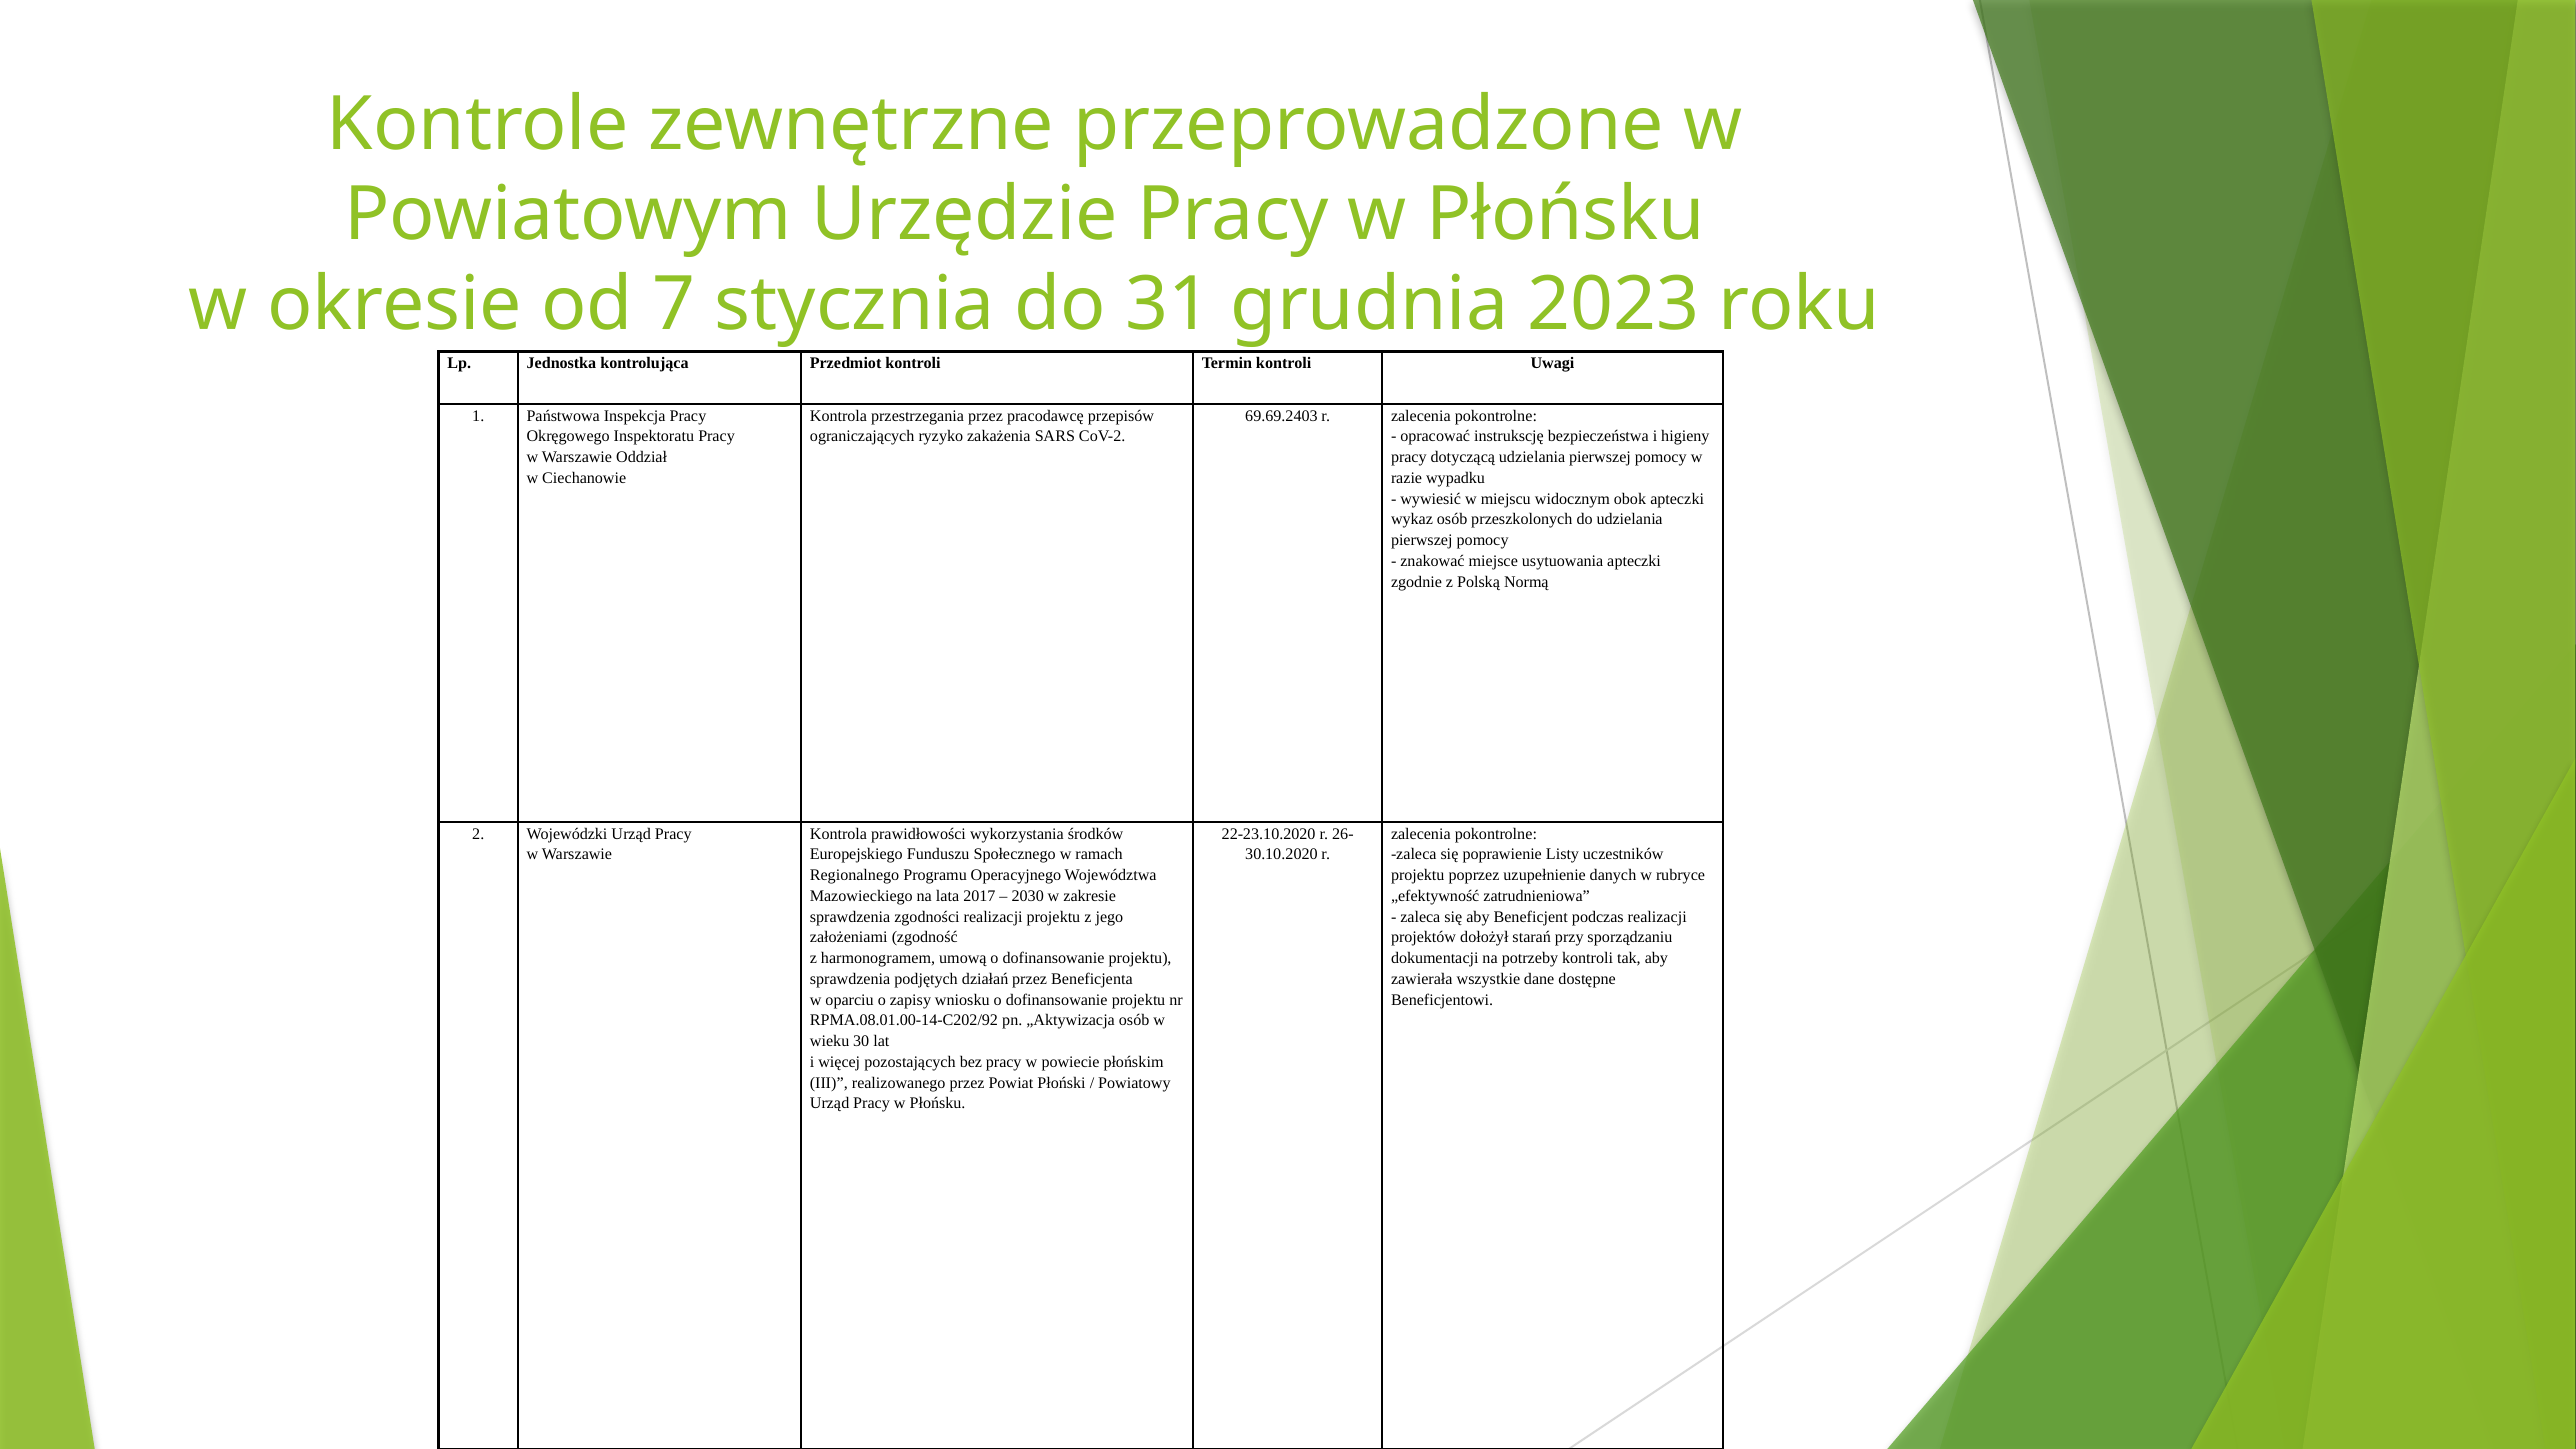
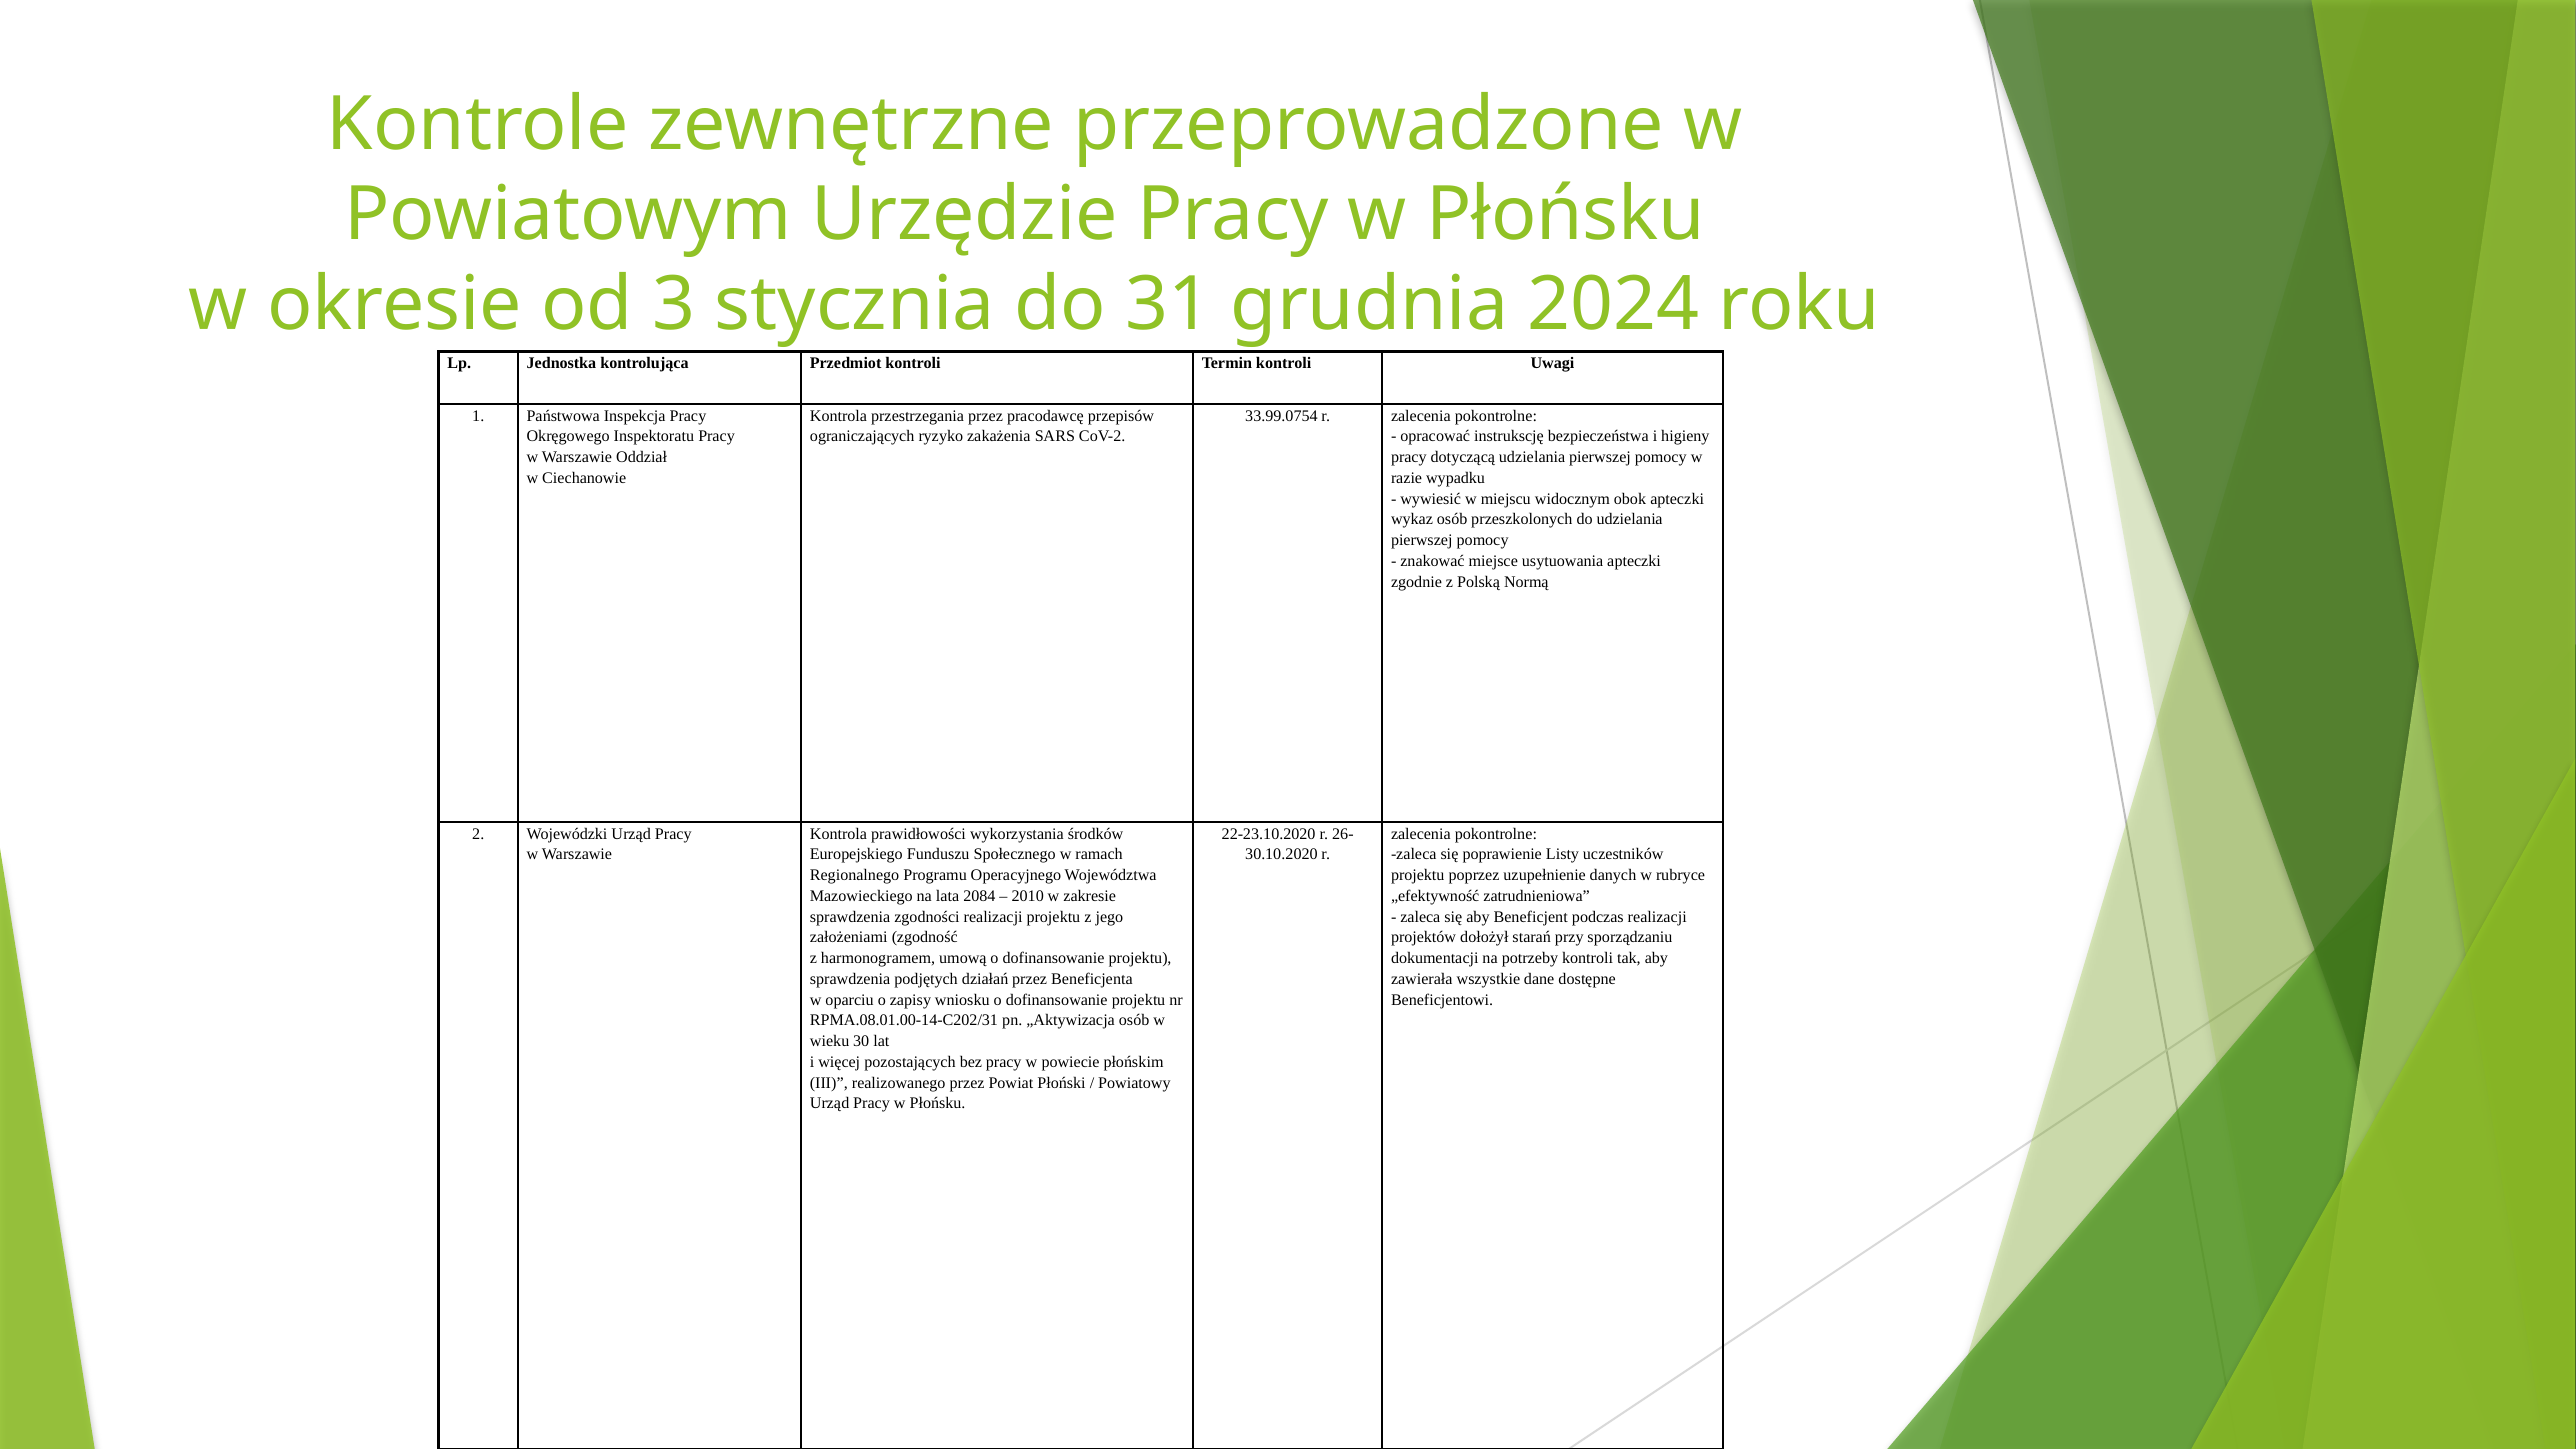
7: 7 -> 3
2023: 2023 -> 2024
69.69.2403: 69.69.2403 -> 33.99.0754
2017: 2017 -> 2084
2030: 2030 -> 2010
RPMA.08.01.00-14-C202/92: RPMA.08.01.00-14-C202/92 -> RPMA.08.01.00-14-C202/31
